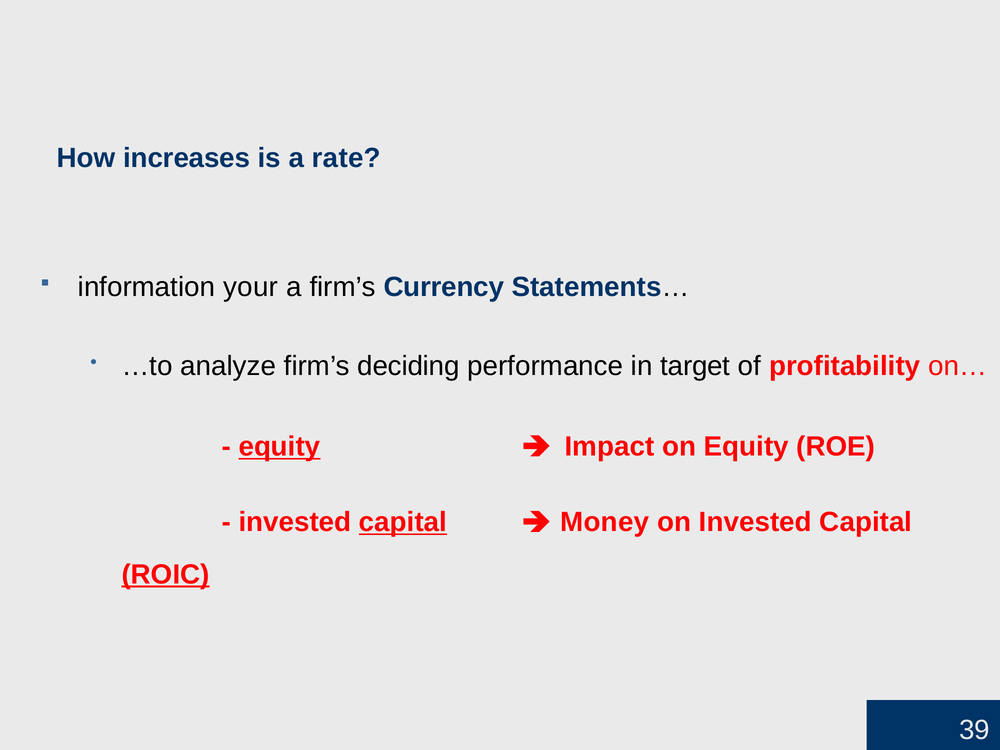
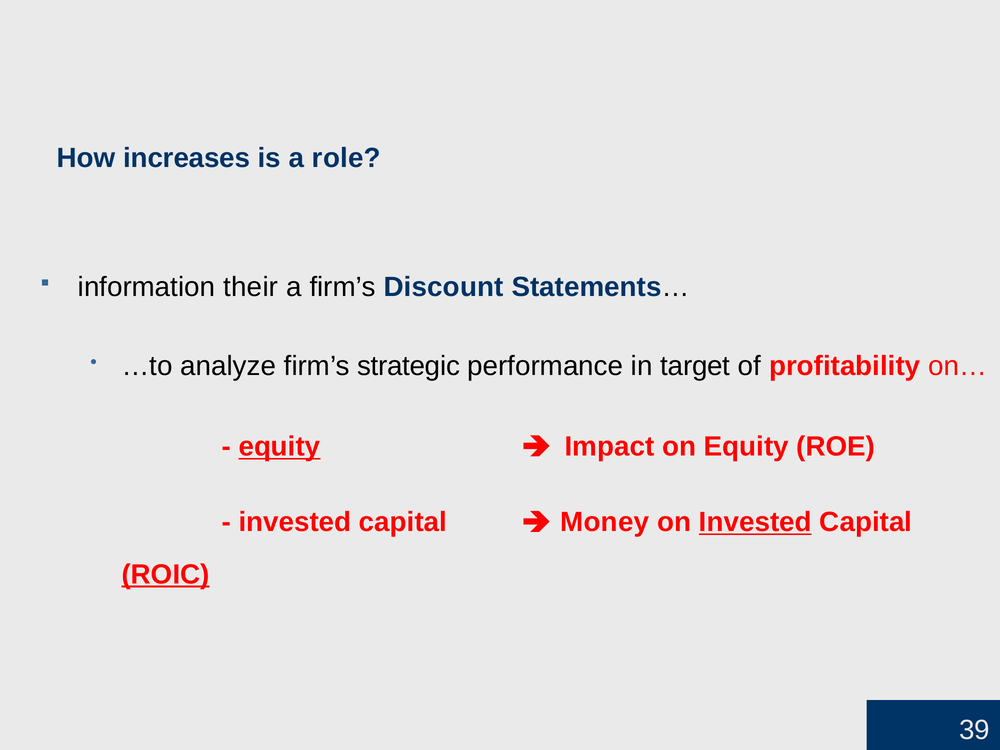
rate: rate -> role
your: your -> their
Currency: Currency -> Discount
deciding: deciding -> strategic
capital at (403, 522) underline: present -> none
Invested at (755, 522) underline: none -> present
